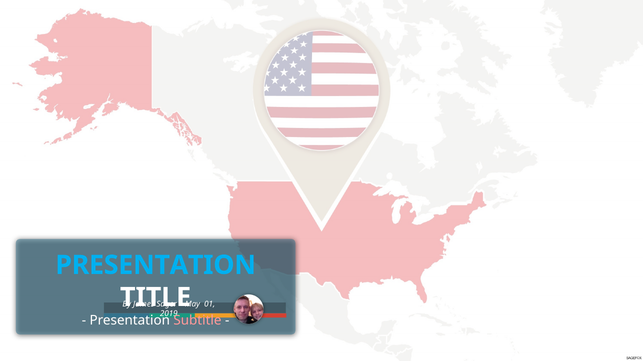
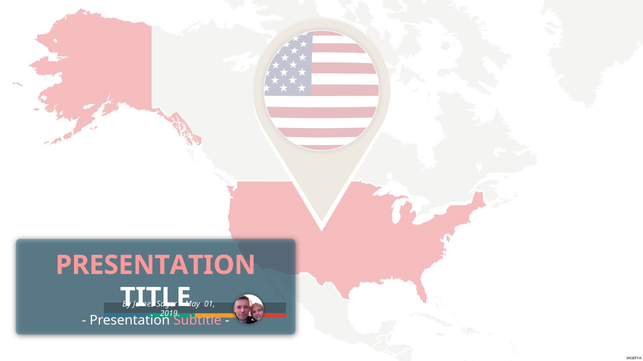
PRESENTATION at (156, 266) colour: light blue -> pink
